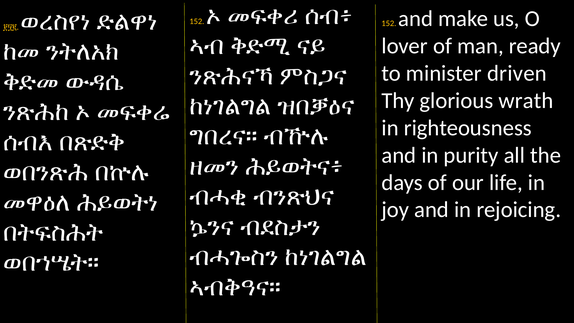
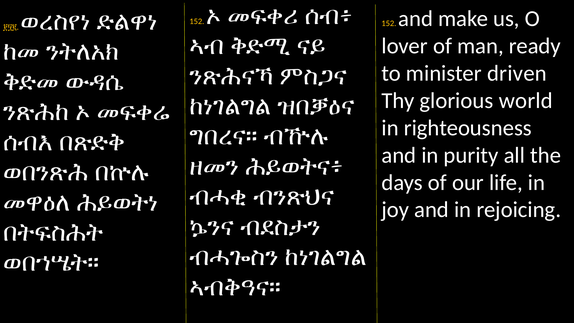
wrath: wrath -> world
